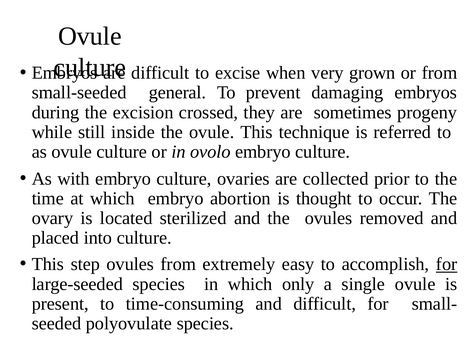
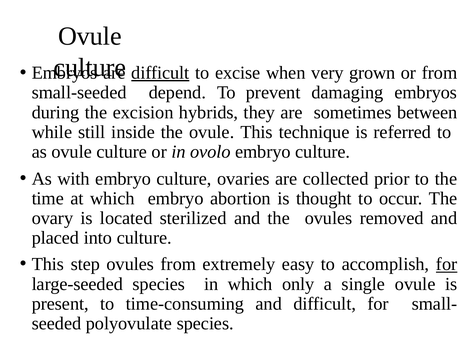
difficult at (160, 73) underline: none -> present
general: general -> depend
crossed: crossed -> hybrids
progeny: progeny -> between
